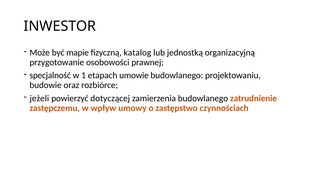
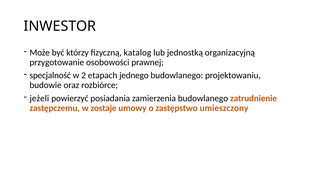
mapie: mapie -> którzy
1: 1 -> 2
umowie: umowie -> jednego
dotyczącej: dotyczącej -> posiadania
wpływ: wpływ -> zostaje
czynnościach: czynnościach -> umieszczony
